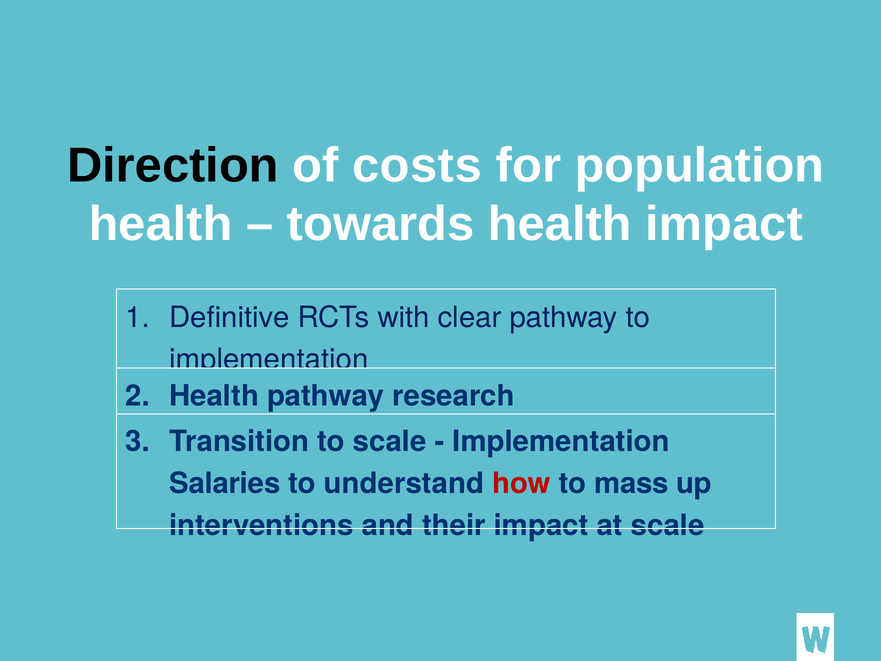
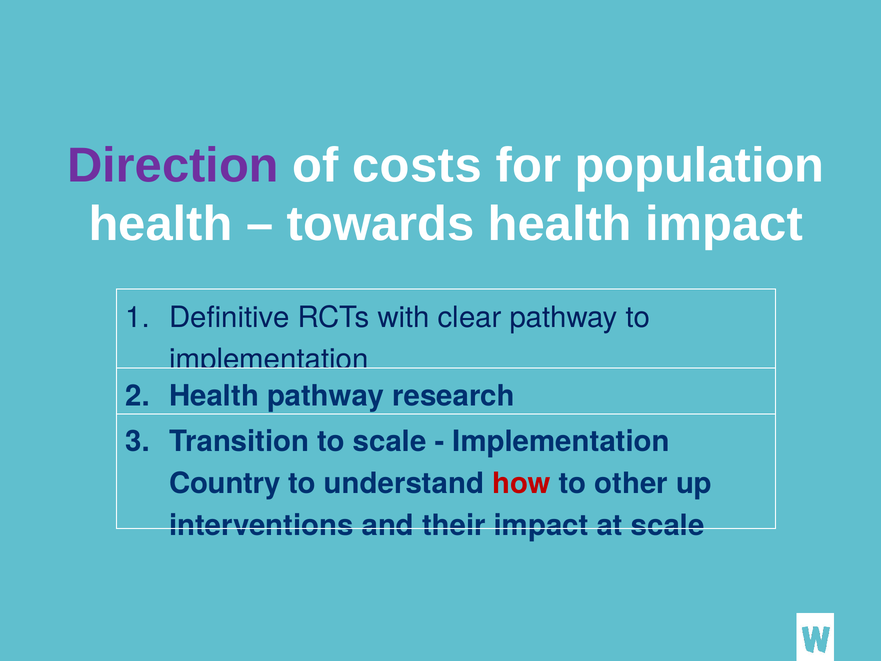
Direction colour: black -> purple
Salaries: Salaries -> Country
mass: mass -> other
